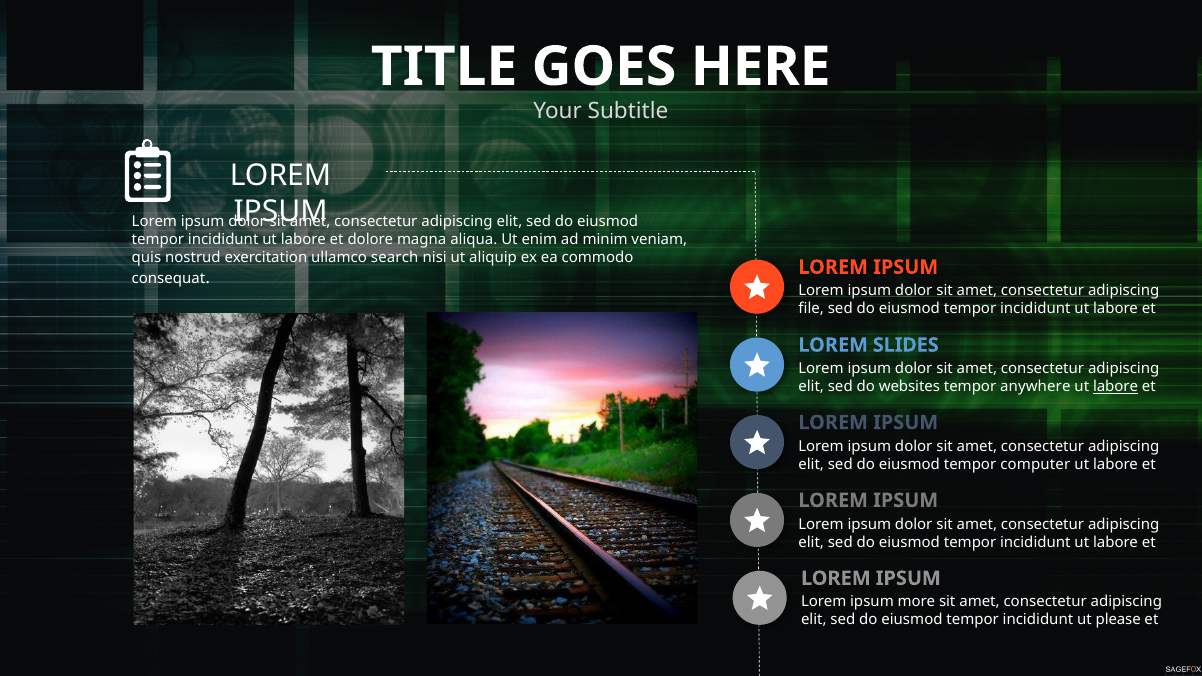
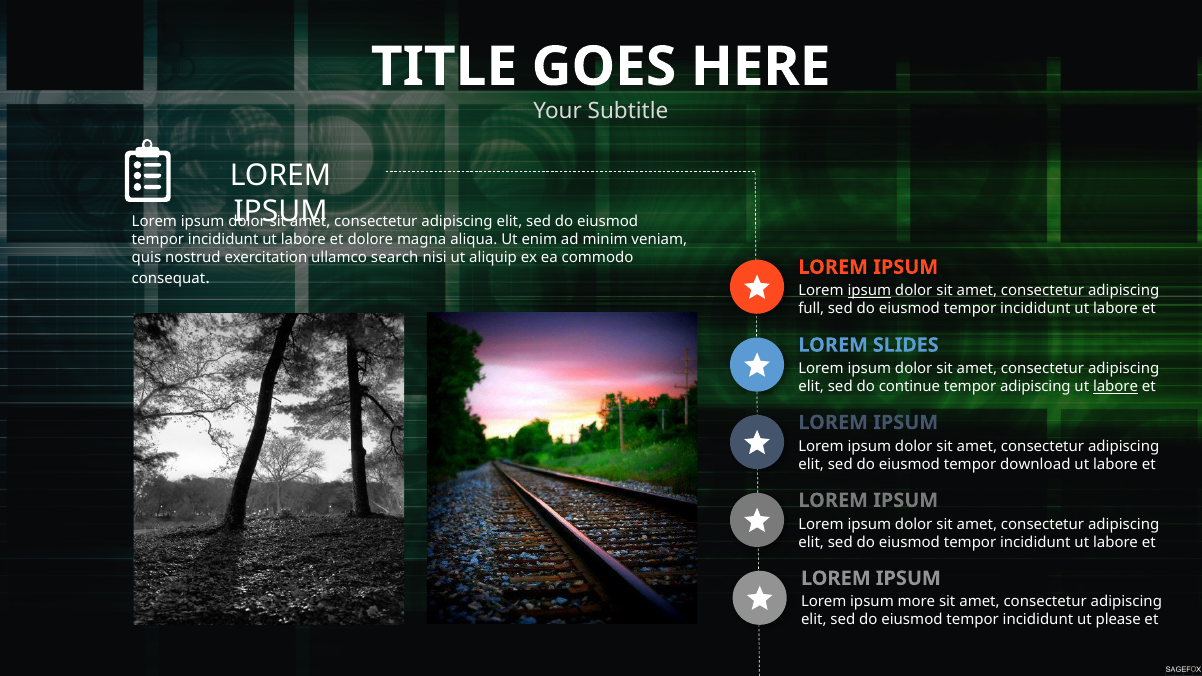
ipsum at (869, 291) underline: none -> present
file: file -> full
websites: websites -> continue
tempor anywhere: anywhere -> adipiscing
computer: computer -> download
